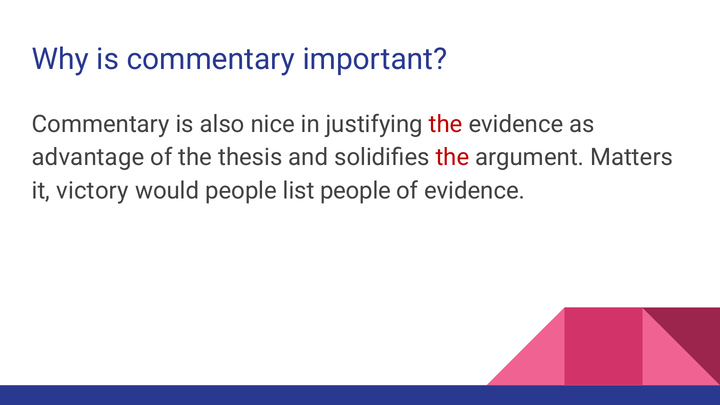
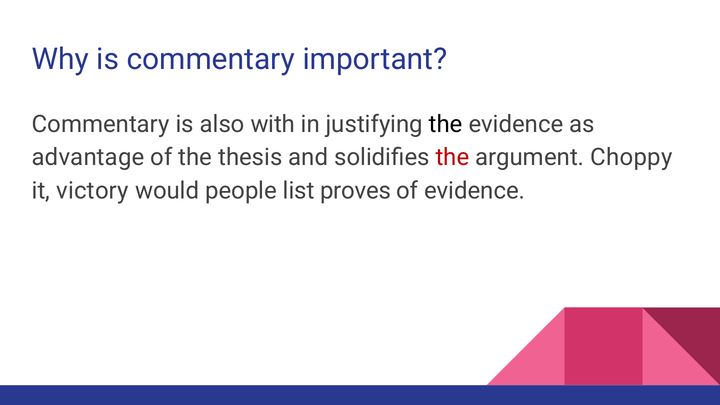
nice: nice -> with
the at (446, 124) colour: red -> black
Matters: Matters -> Choppy
list people: people -> proves
